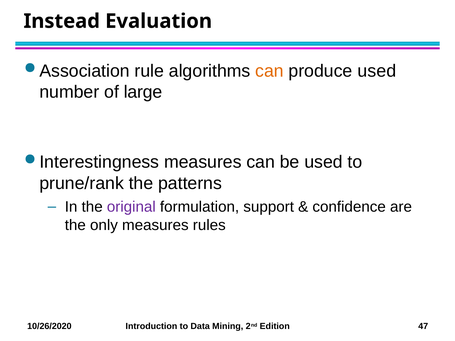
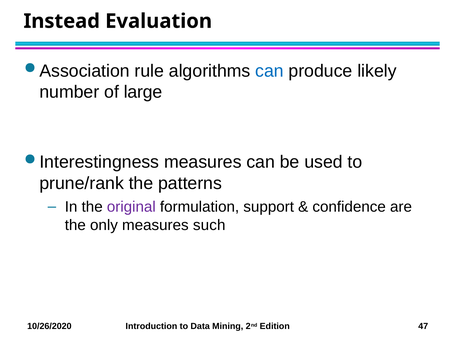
can at (270, 71) colour: orange -> blue
produce used: used -> likely
rules: rules -> such
